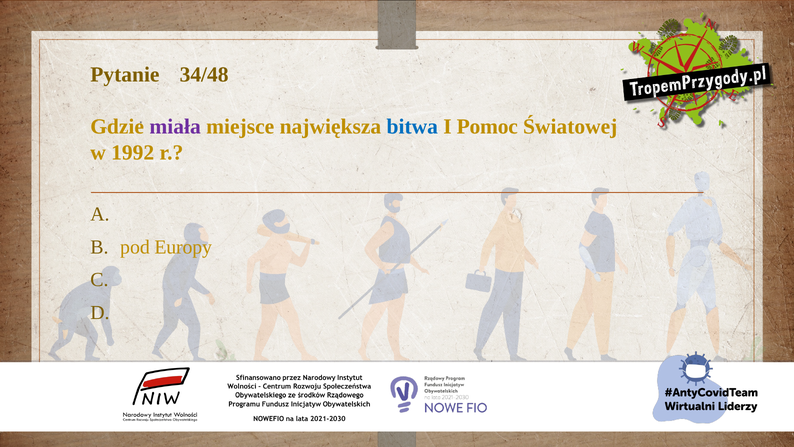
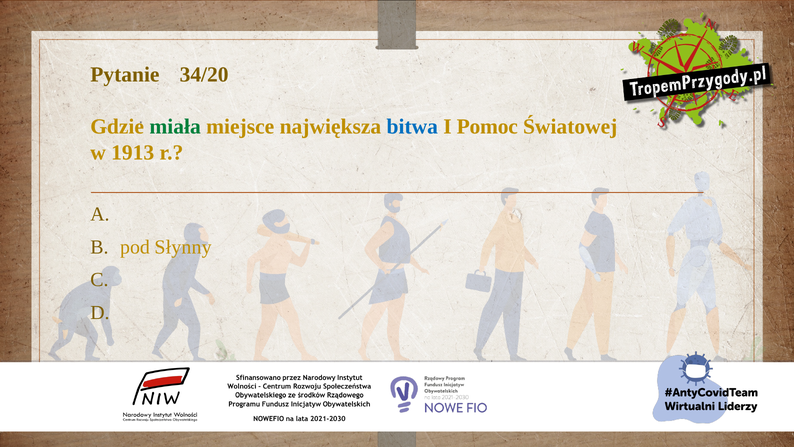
34/48: 34/48 -> 34/20
miała colour: purple -> green
1992: 1992 -> 1913
Europy: Europy -> Słynny
